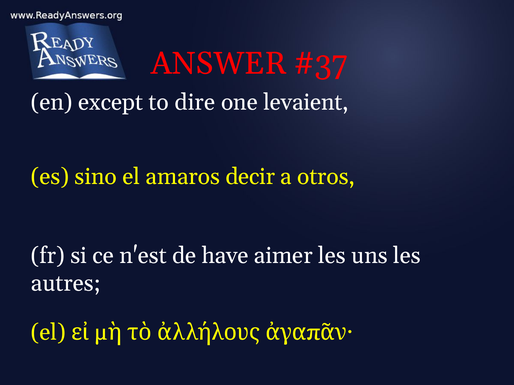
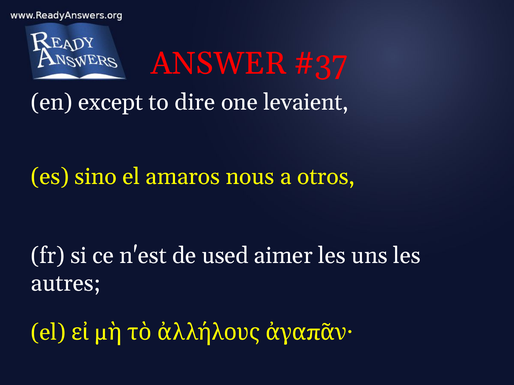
decir: decir -> nous
have: have -> used
